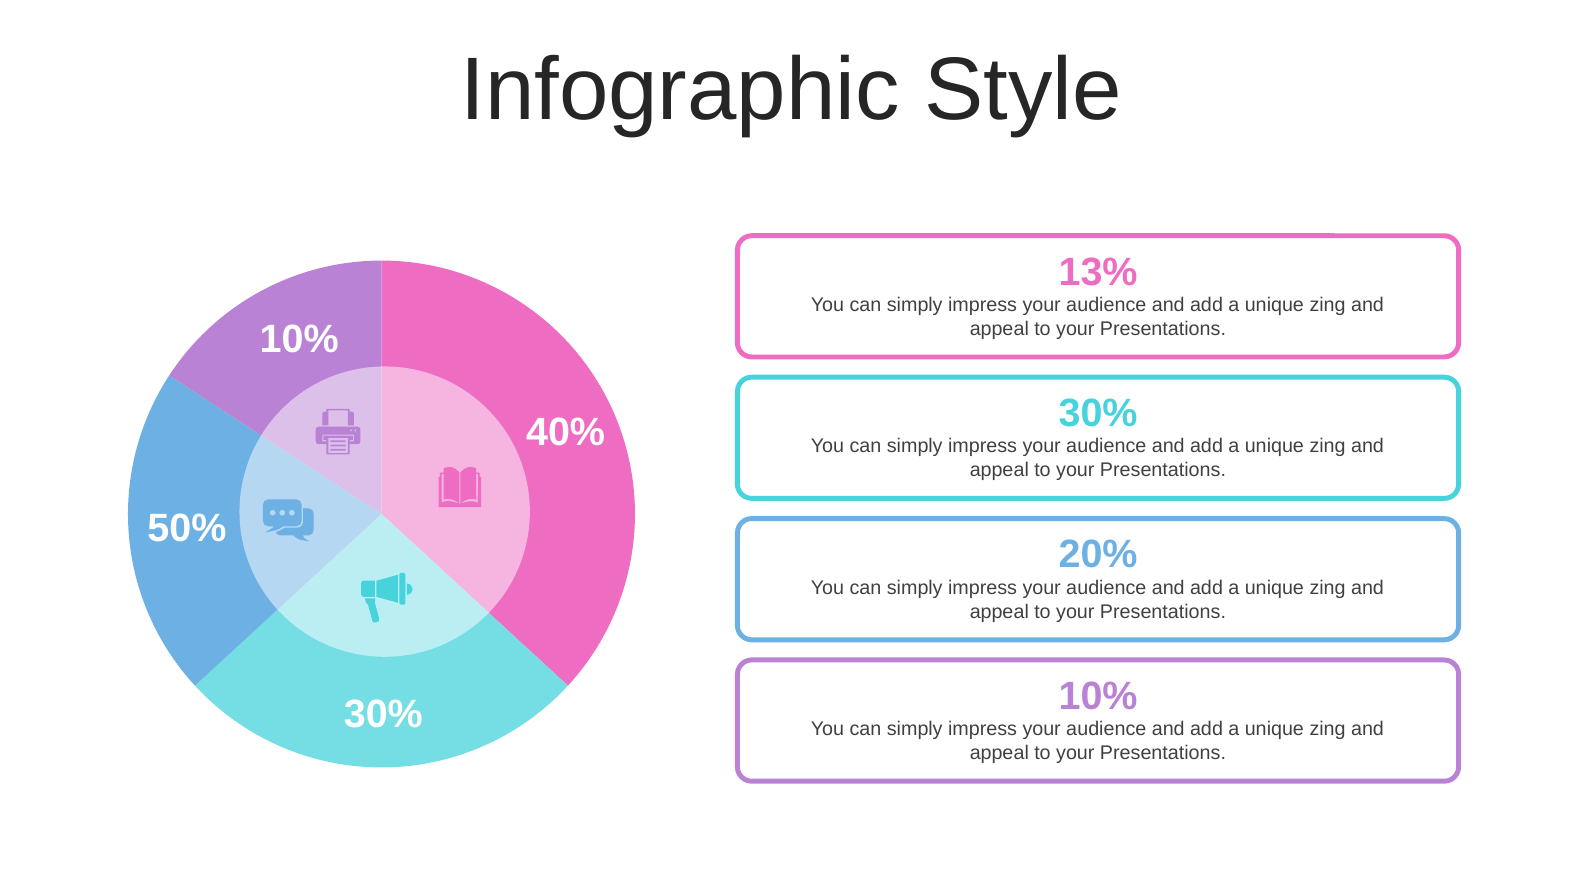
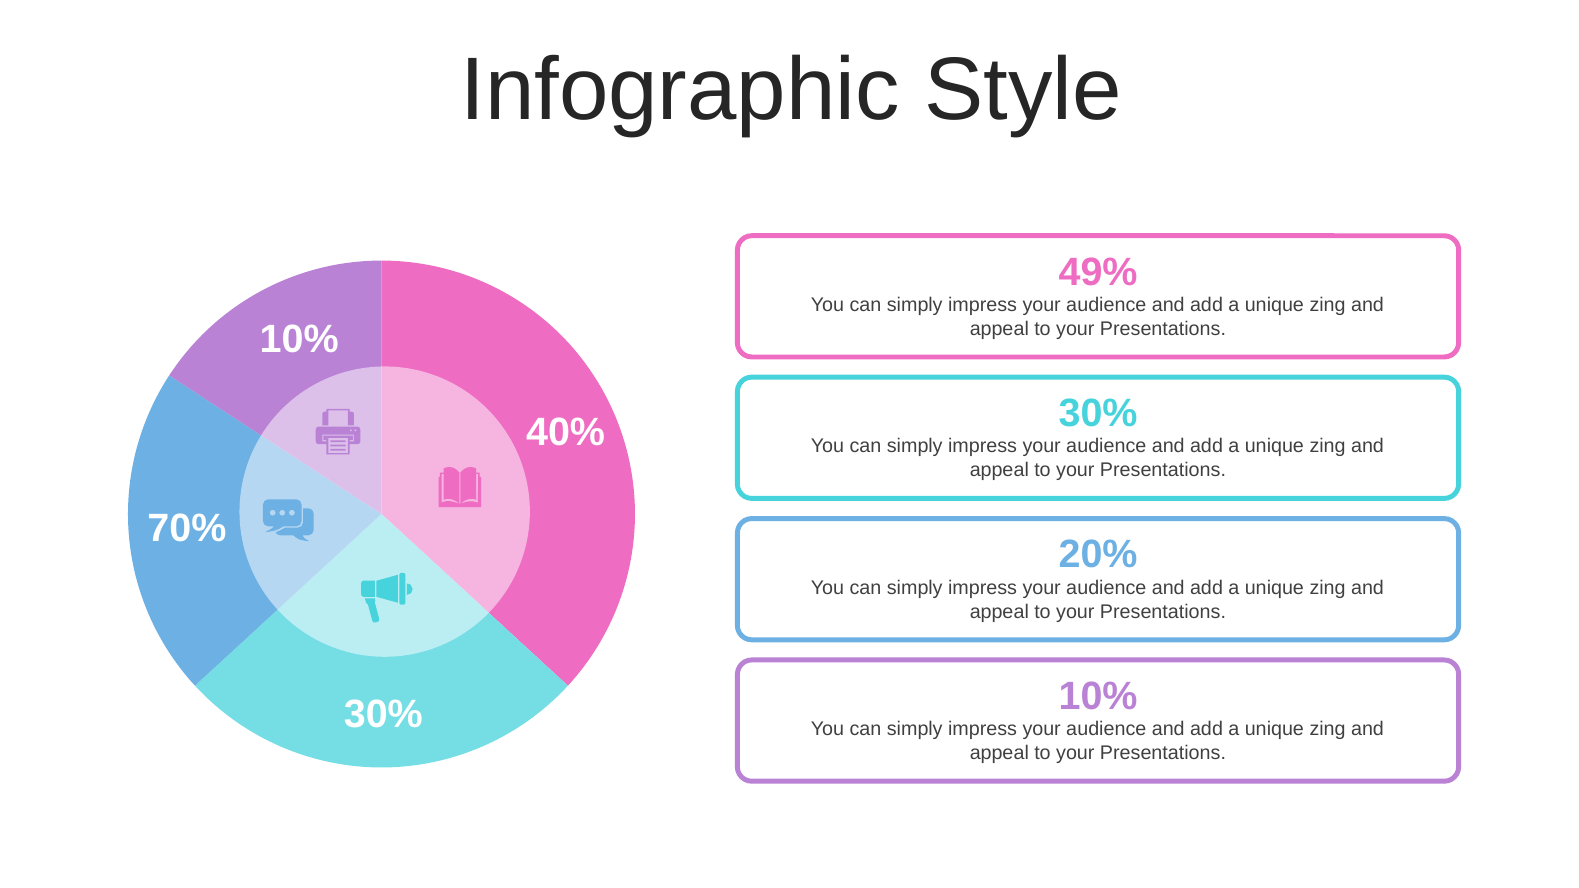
13%: 13% -> 49%
50%: 50% -> 70%
